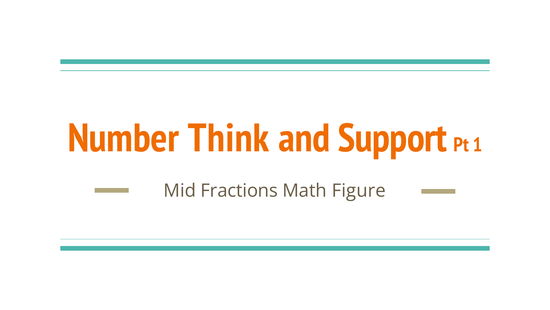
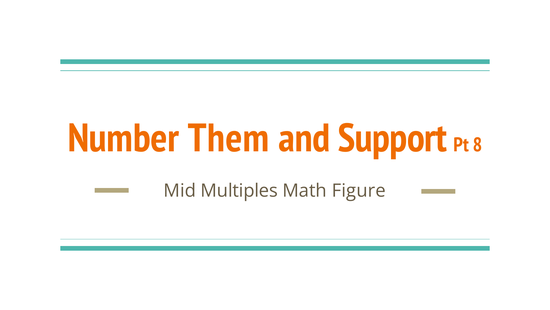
Think: Think -> Them
1: 1 -> 8
Fractions: Fractions -> Multiples
